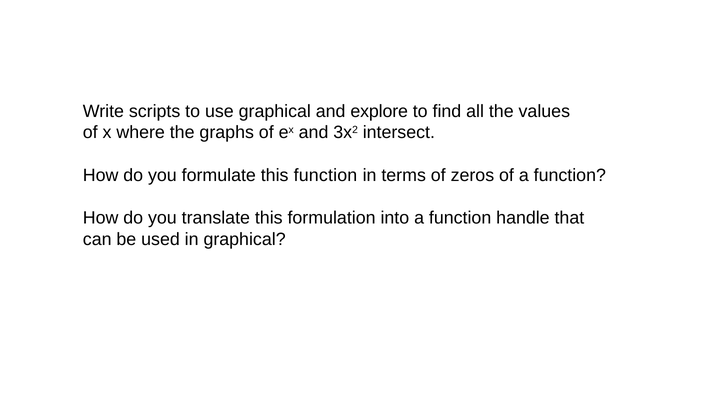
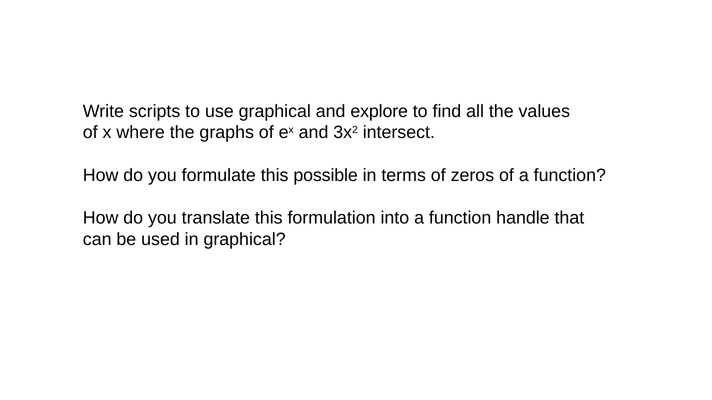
this function: function -> possible
